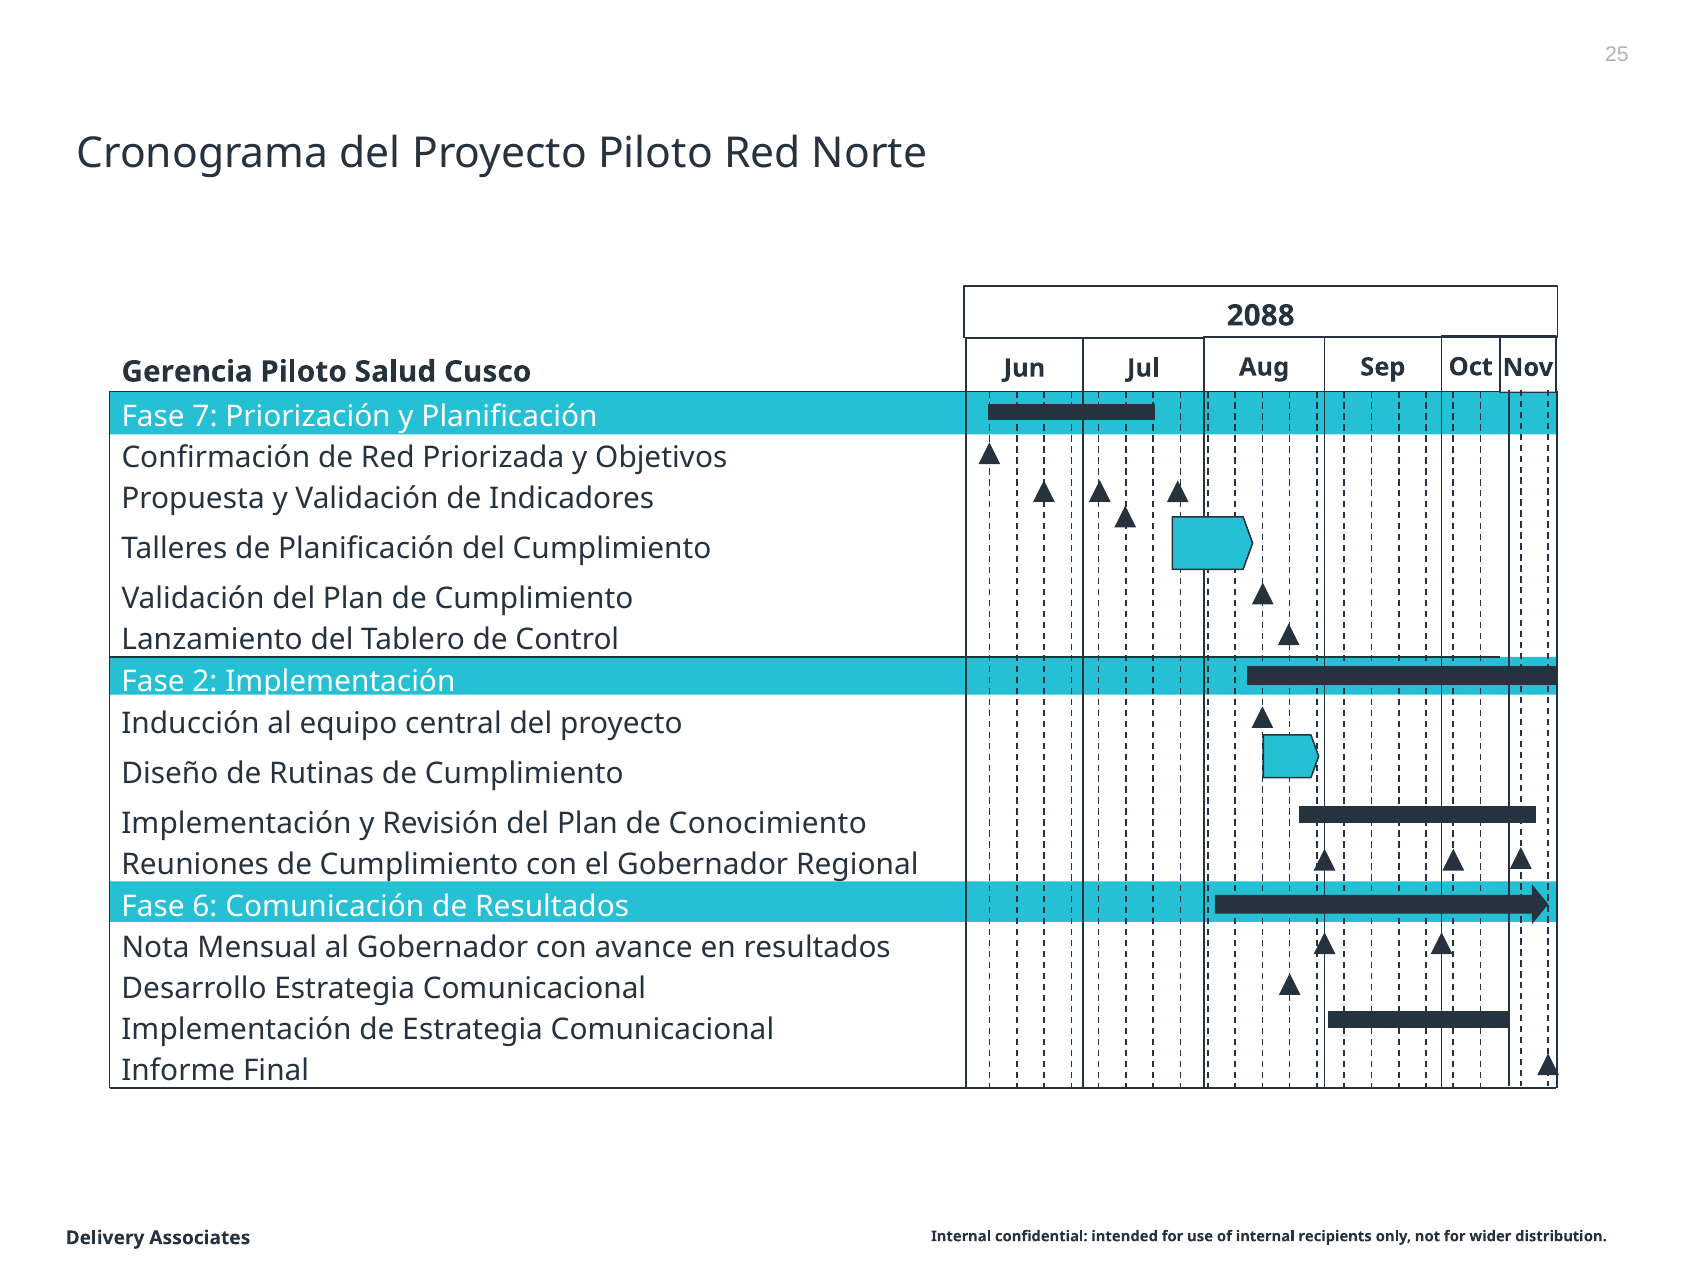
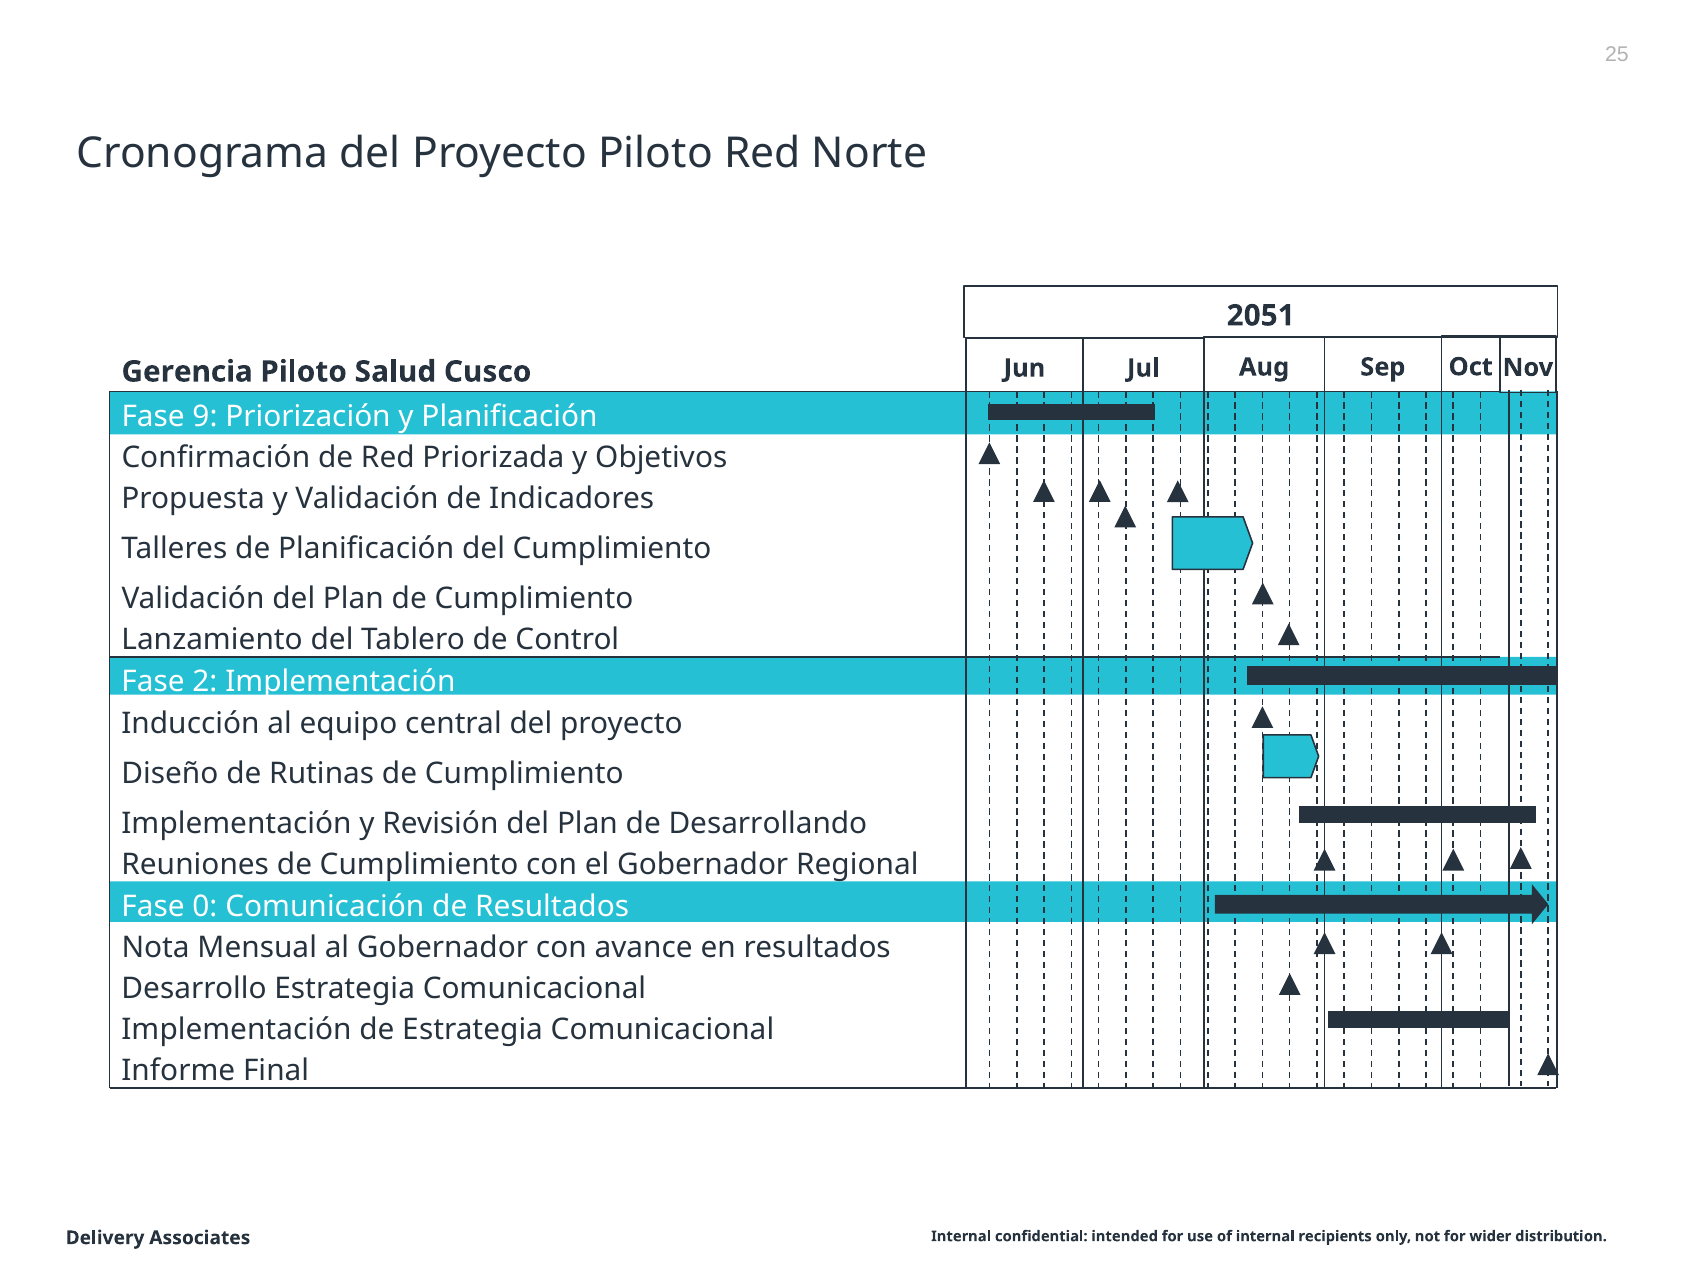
2088: 2088 -> 2051
7: 7 -> 9
Conocimiento: Conocimiento -> Desarrollando
6: 6 -> 0
